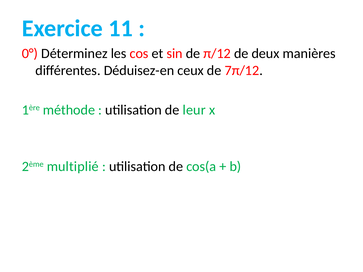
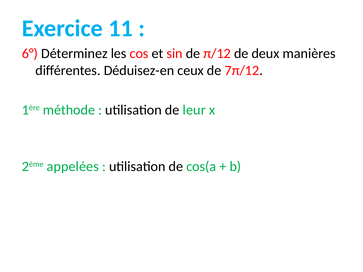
0°: 0° -> 6°
multiplié: multiplié -> appelées
